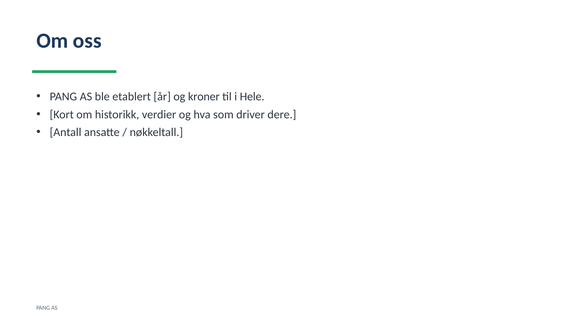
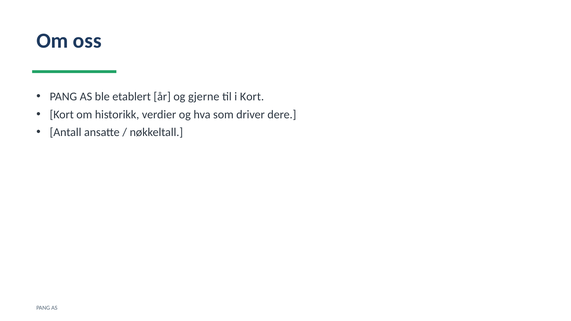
kroner: kroner -> gjerne
i Hele: Hele -> Kort
